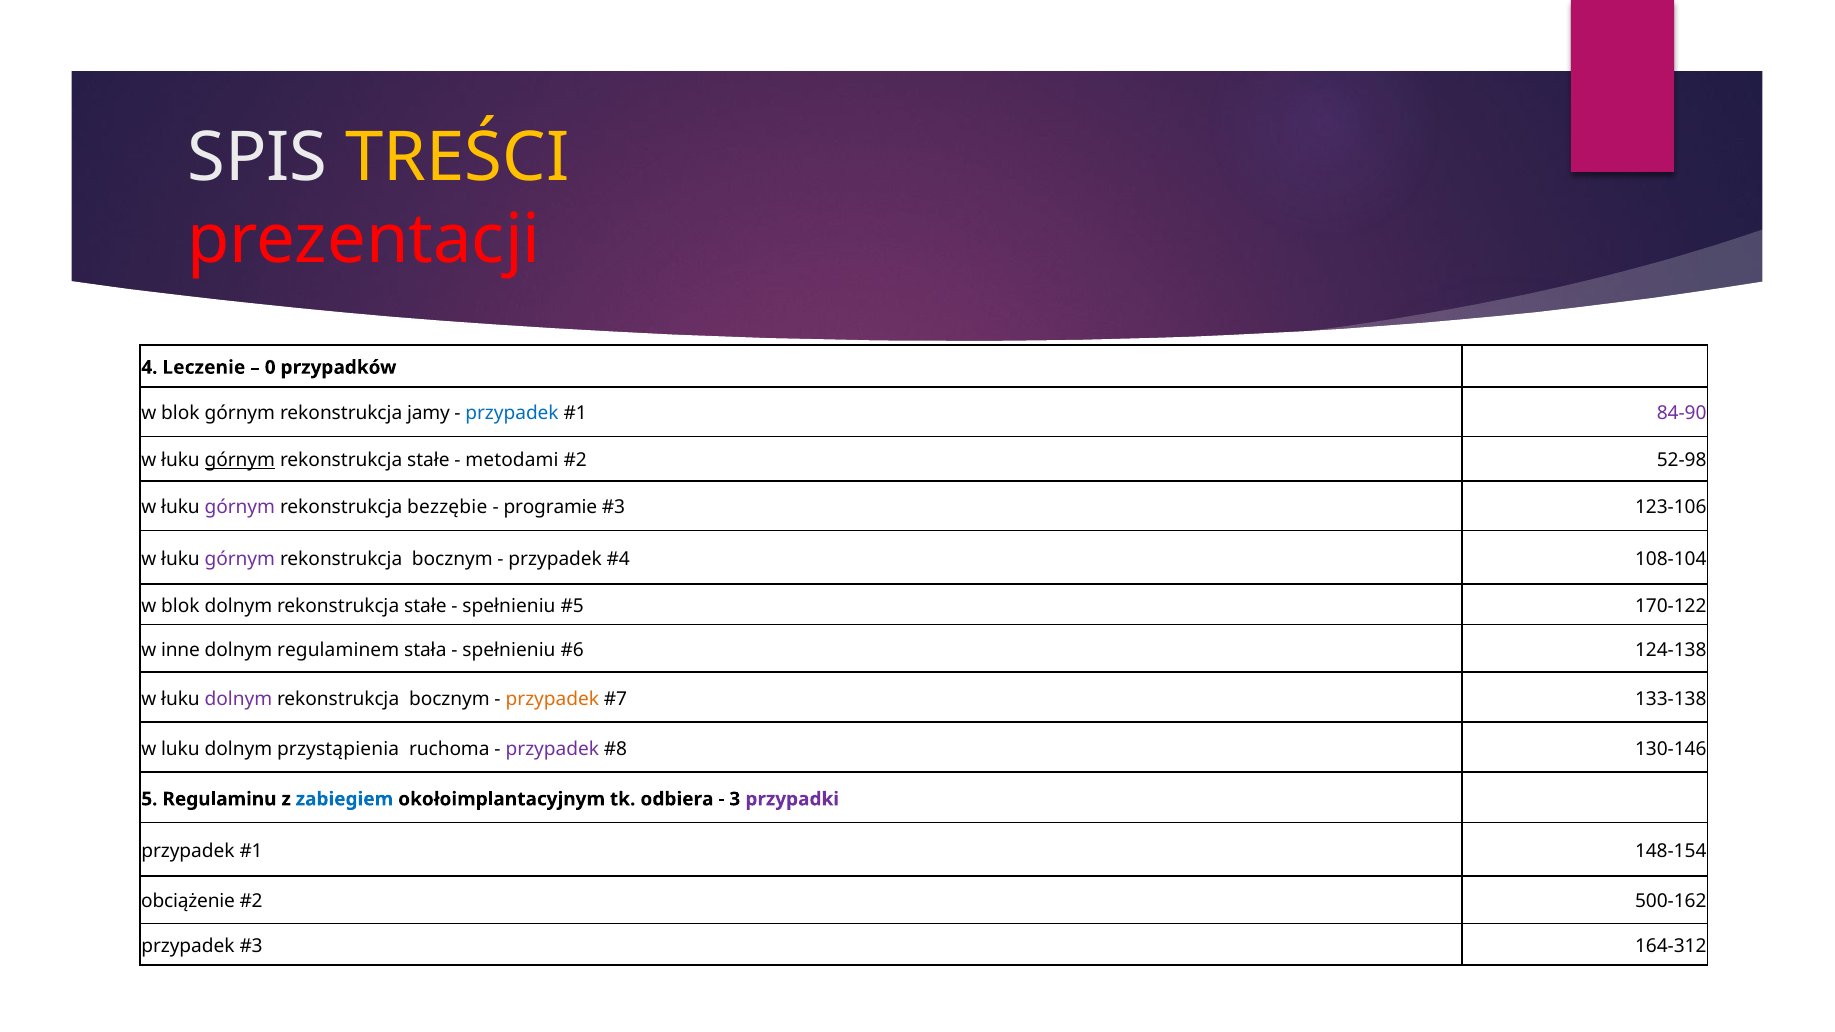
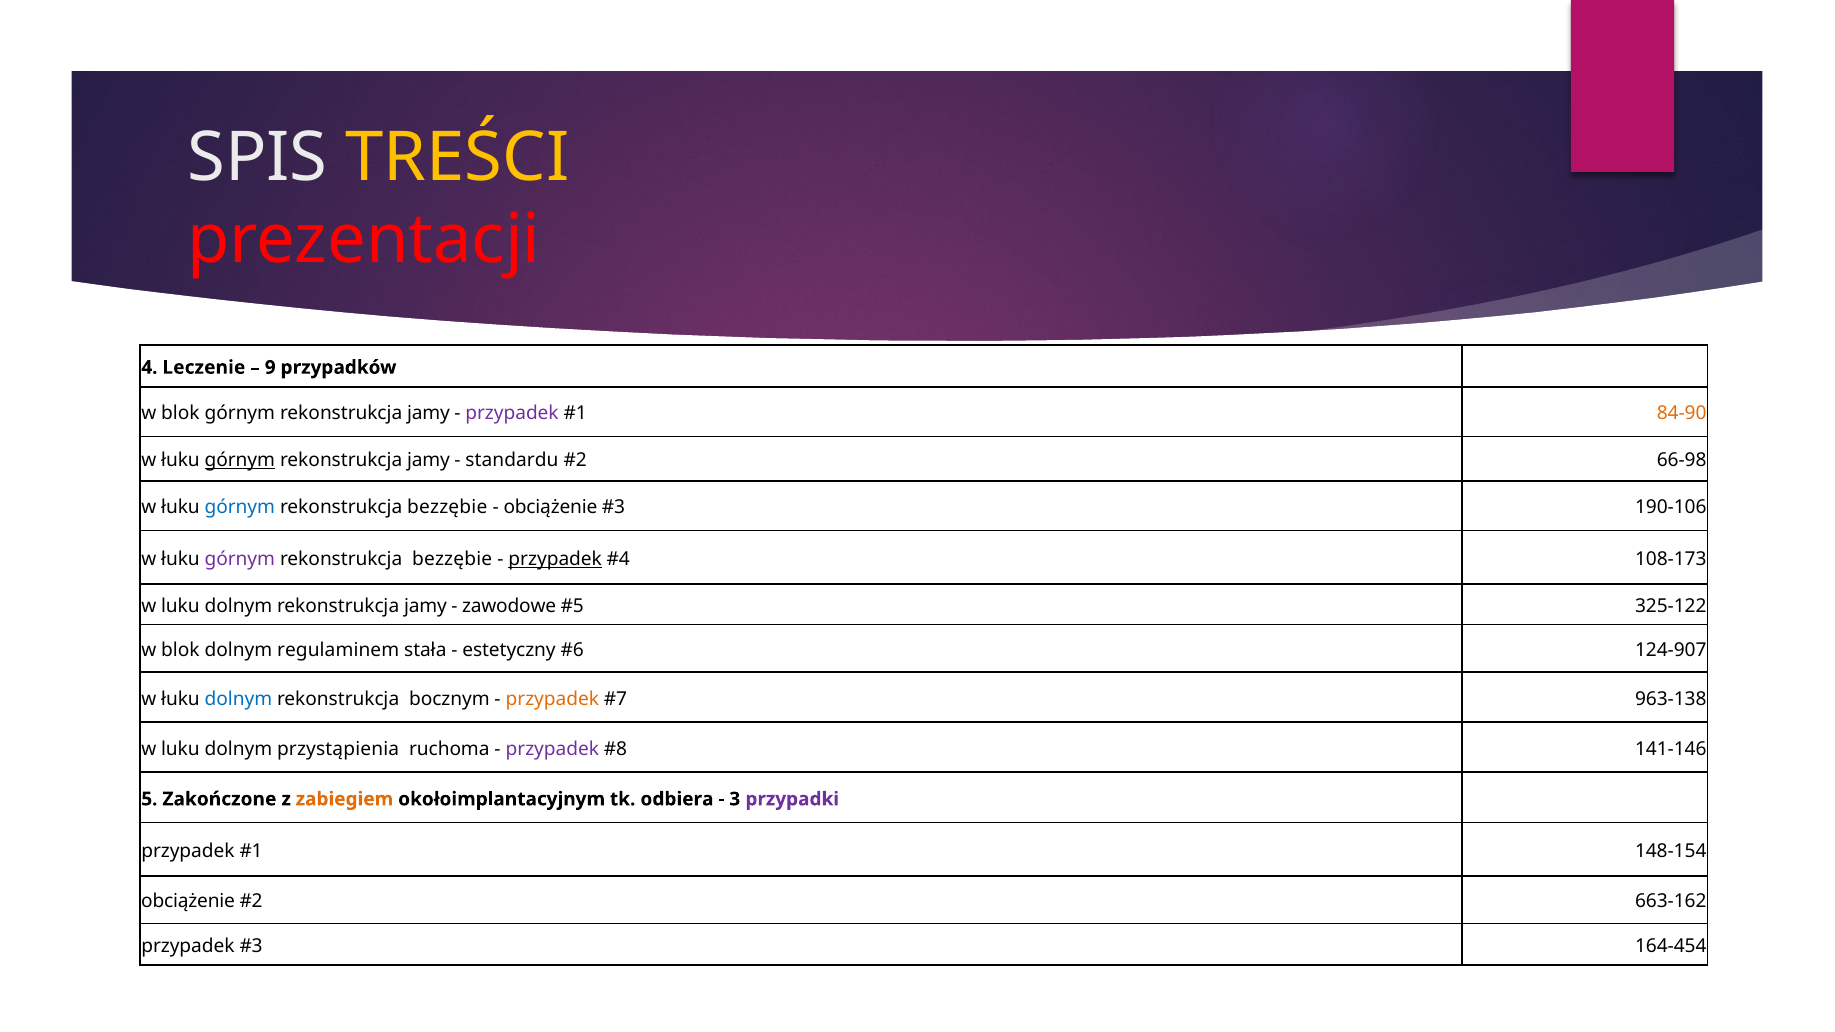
0: 0 -> 9
przypadek at (512, 413) colour: blue -> purple
84-90 colour: purple -> orange
stałe at (428, 460): stałe -> jamy
metodami: metodami -> standardu
52-98: 52-98 -> 66-98
górnym at (240, 508) colour: purple -> blue
programie at (550, 508): programie -> obciążenie
123-106: 123-106 -> 190-106
bocznym at (452, 559): bocznym -> bezzębie
przypadek at (555, 559) underline: none -> present
108-104: 108-104 -> 108-173
blok at (180, 606): blok -> luku
dolnym rekonstrukcja stałe: stałe -> jamy
spełnieniu at (509, 606): spełnieniu -> zawodowe
170-122: 170-122 -> 325-122
inne at (180, 650): inne -> blok
spełnieniu at (509, 650): spełnieniu -> estetyczny
124-138: 124-138 -> 124-907
dolnym at (238, 699) colour: purple -> blue
133-138: 133-138 -> 963-138
130-146: 130-146 -> 141-146
Regulaminu: Regulaminu -> Zakończone
zabiegiem colour: blue -> orange
500-162: 500-162 -> 663-162
164-312: 164-312 -> 164-454
